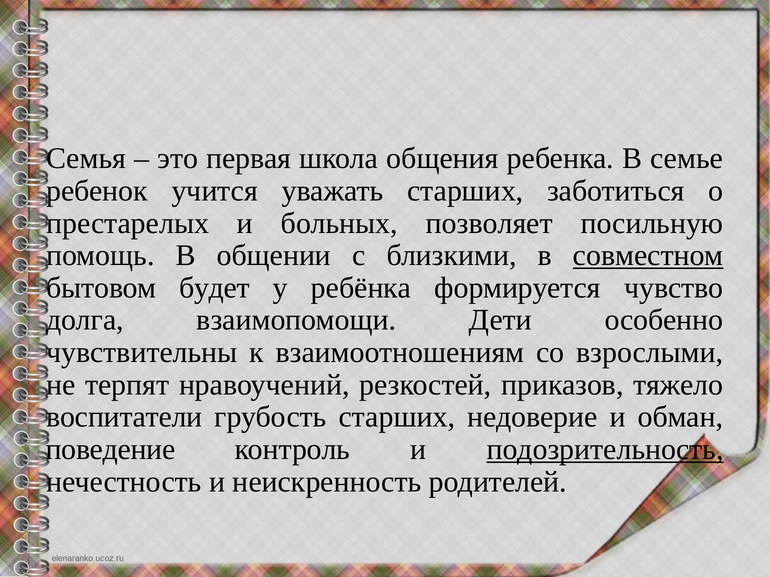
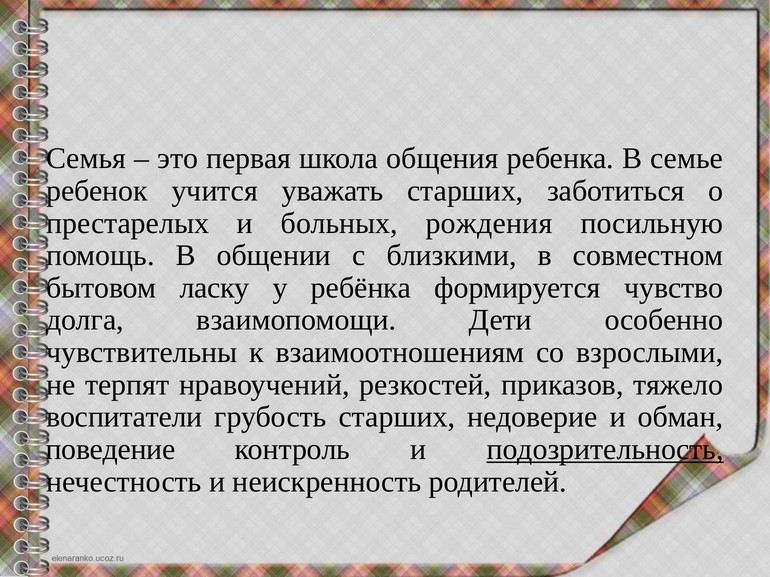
позволяет: позволяет -> рождения
совместном underline: present -> none
будет: будет -> ласку
